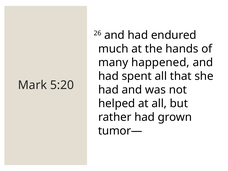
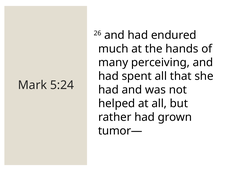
happened: happened -> perceiving
5:20: 5:20 -> 5:24
